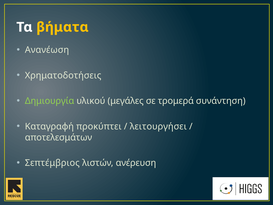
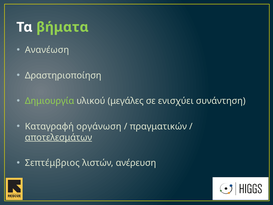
βήματα colour: yellow -> light green
Χρηματοδοτήσεις: Χρηματοδοτήσεις -> Δραστηριοποίηση
τρομερά: τρομερά -> ενισχύει
προκύπτει: προκύπτει -> οργάνωση
λειτουργήσει: λειτουργήσει -> πραγματικών
αποτελεσμάτων underline: none -> present
